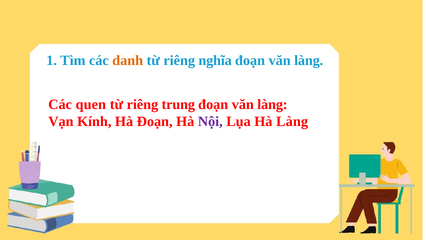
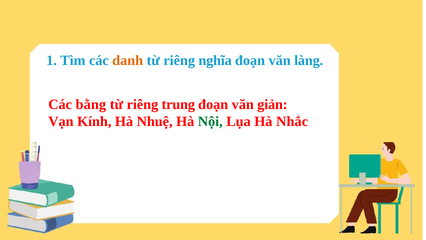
quen: quen -> bằng
làng at (272, 104): làng -> giản
Hà Đoạn: Đoạn -> Nhuệ
Nội colour: purple -> green
Hà Làng: Làng -> Nhắc
